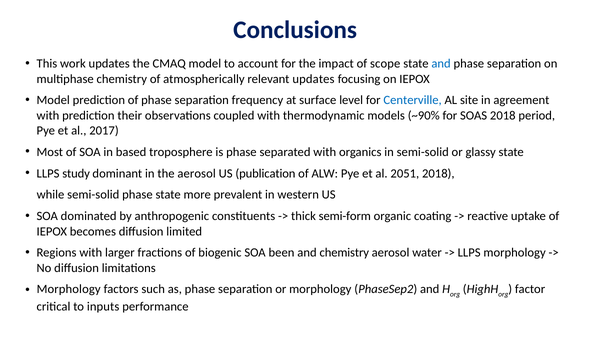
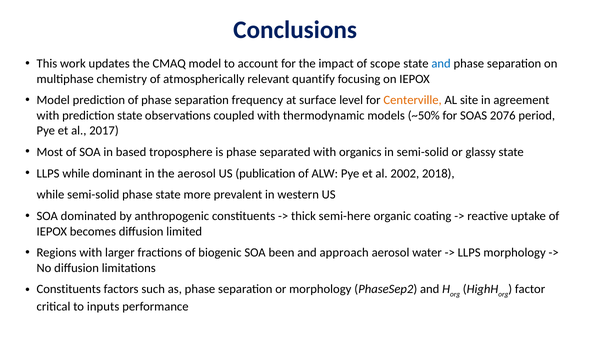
relevant updates: updates -> quantify
Centerville colour: blue -> orange
prediction their: their -> state
~90%: ~90% -> ~50%
SOAS 2018: 2018 -> 2076
LLPS study: study -> while
2051: 2051 -> 2002
semi-form: semi-form -> semi-here
and chemistry: chemistry -> approach
Morphology at (69, 290): Morphology -> Constituents
